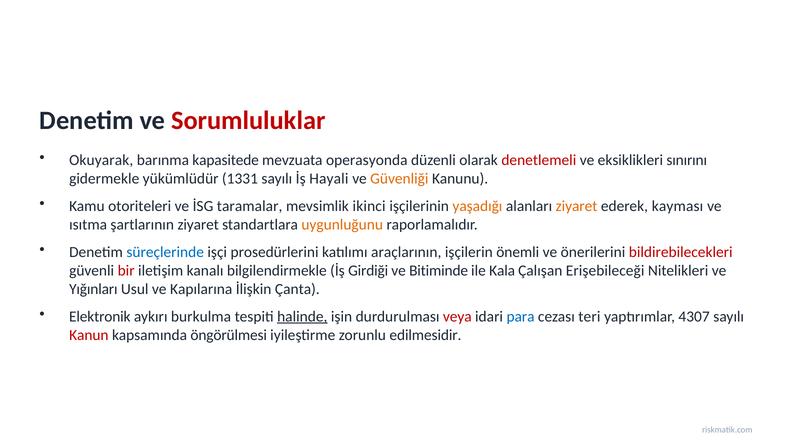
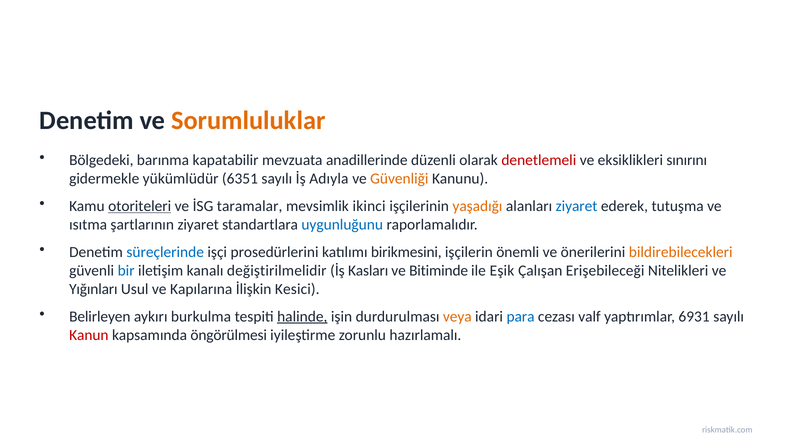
Sorumluluklar colour: red -> orange
Okuyarak: Okuyarak -> Bölgedeki
kapasitede: kapasitede -> kapatabilir
operasyonda: operasyonda -> anadillerinde
1331: 1331 -> 6351
Hayali: Hayali -> Adıyla
otoriteleri underline: none -> present
ziyaret at (577, 206) colour: orange -> blue
kayması: kayması -> tutuşma
uygunluğunu colour: orange -> blue
araçlarının: araçlarının -> birikmesini
bildirebilecekleri colour: red -> orange
bir colour: red -> blue
bilgilendirmekle: bilgilendirmekle -> değiştirilmelidir
Girdiği: Girdiği -> Kasları
Kala: Kala -> Eşik
Çanta: Çanta -> Kesici
Elektronik: Elektronik -> Belirleyen
veya colour: red -> orange
teri: teri -> valf
4307: 4307 -> 6931
edilmesidir: edilmesidir -> hazırlamalı
